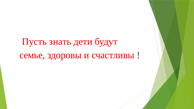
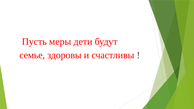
знать: знать -> меры
